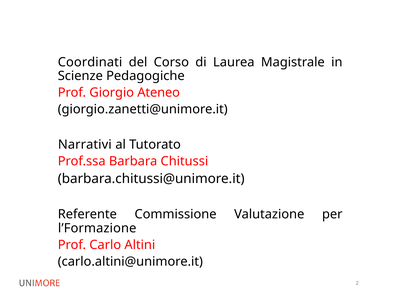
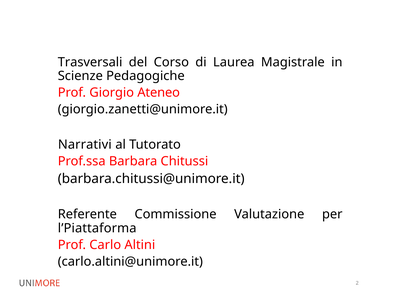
Coordinati: Coordinati -> Trasversali
l’Formazione: l’Formazione -> l’Piattaforma
